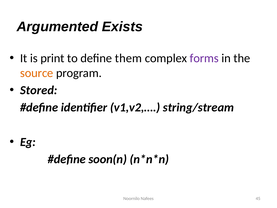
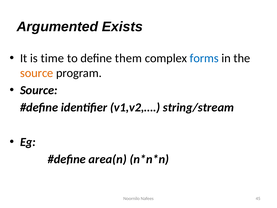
print: print -> time
forms colour: purple -> blue
Stored at (39, 90): Stored -> Source
soon(n: soon(n -> area(n
